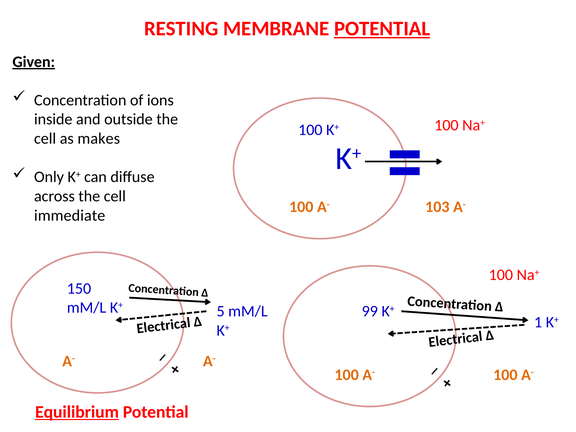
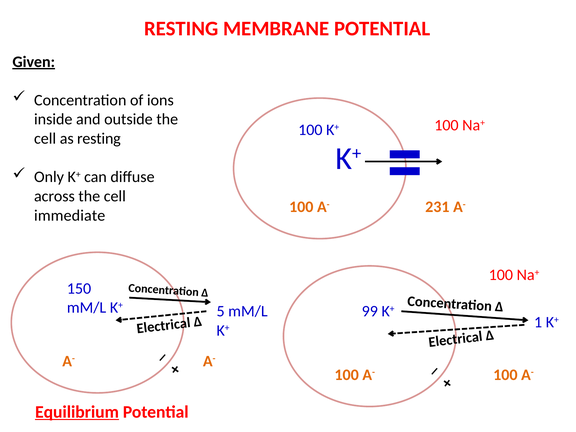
POTENTIAL at (382, 29) underline: present -> none
as makes: makes -> resting
103: 103 -> 231
